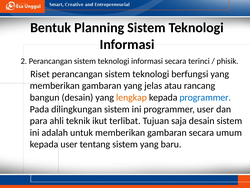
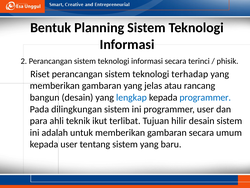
berfungsi: berfungsi -> terhadap
lengkap colour: orange -> blue
saja: saja -> hilir
